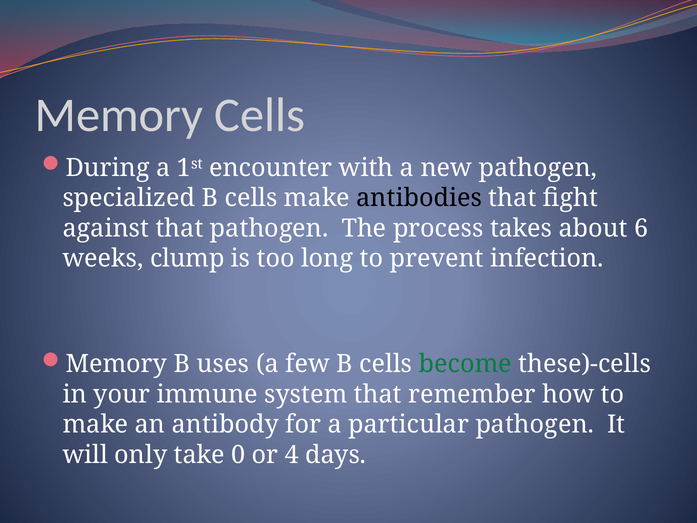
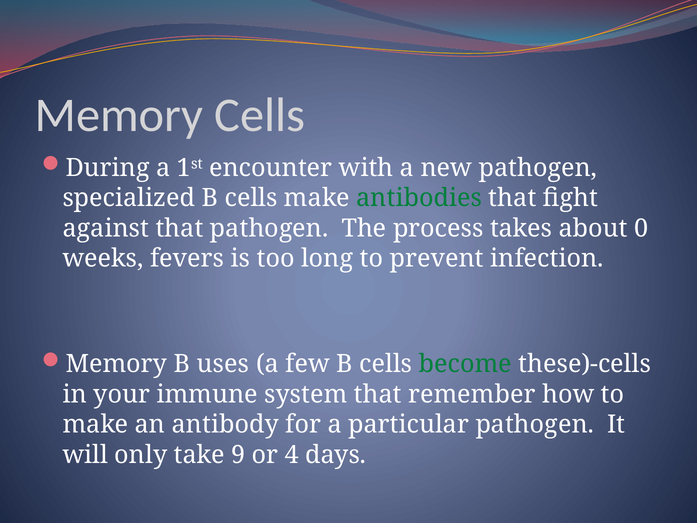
antibodies colour: black -> green
6: 6 -> 0
clump: clump -> fevers
0: 0 -> 9
